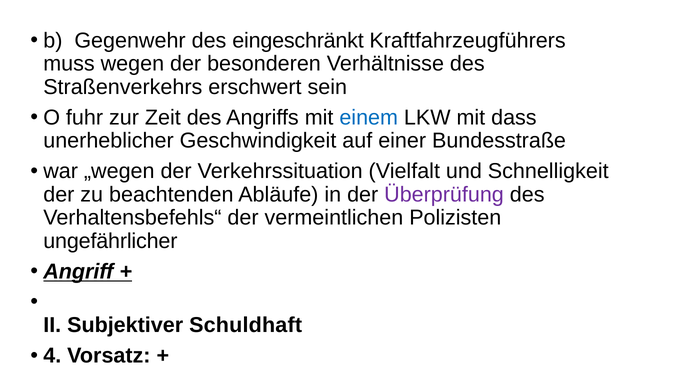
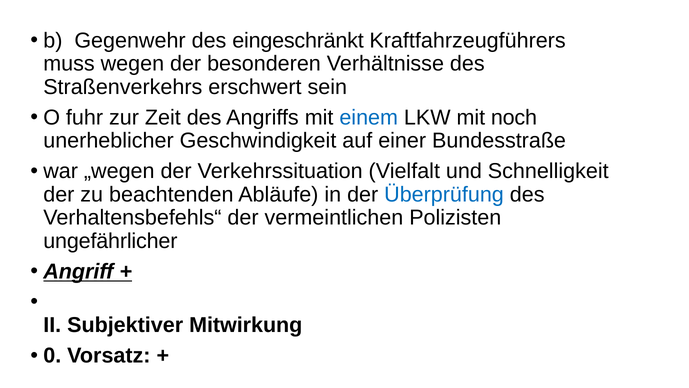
dass: dass -> noch
Überprüfung colour: purple -> blue
Schuldhaft: Schuldhaft -> Mitwirkung
4: 4 -> 0
